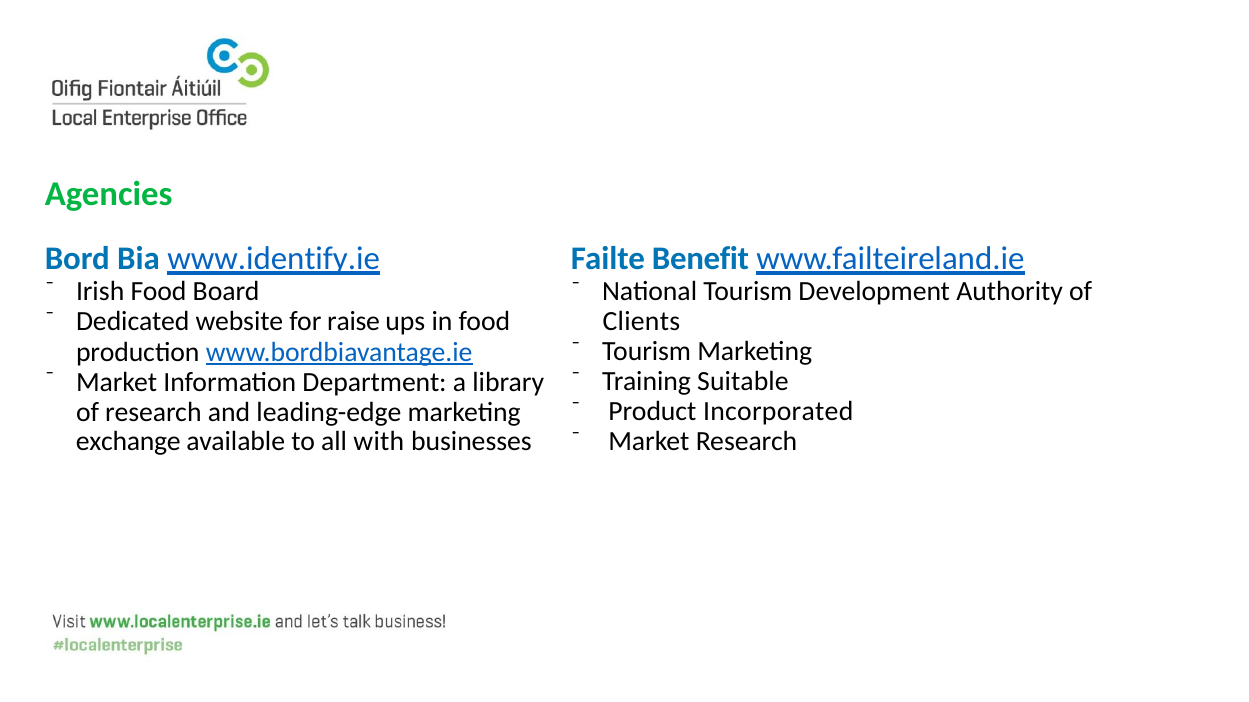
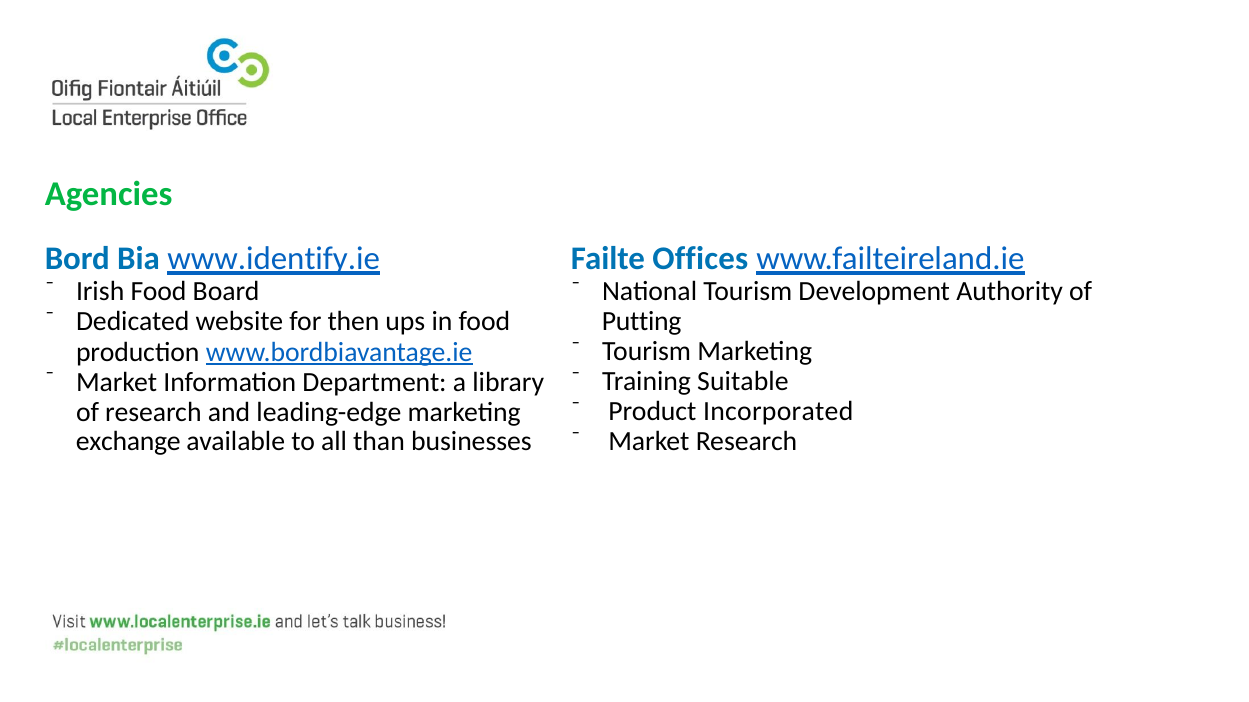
Benefit: Benefit -> Offices
raise: raise -> then
Clients: Clients -> Putting
with: with -> than
